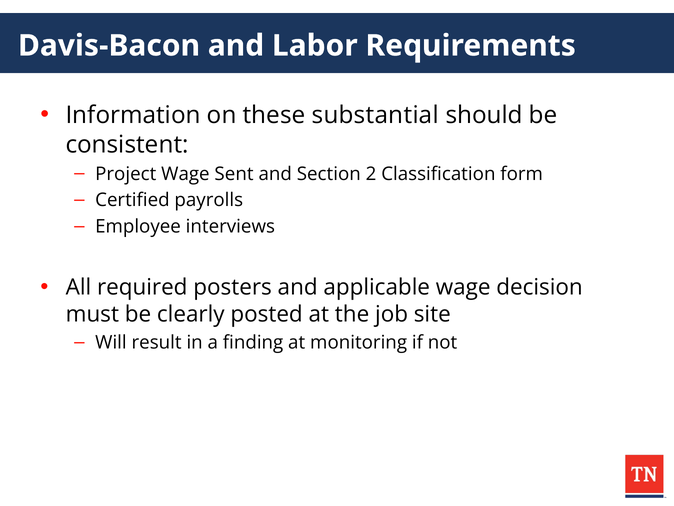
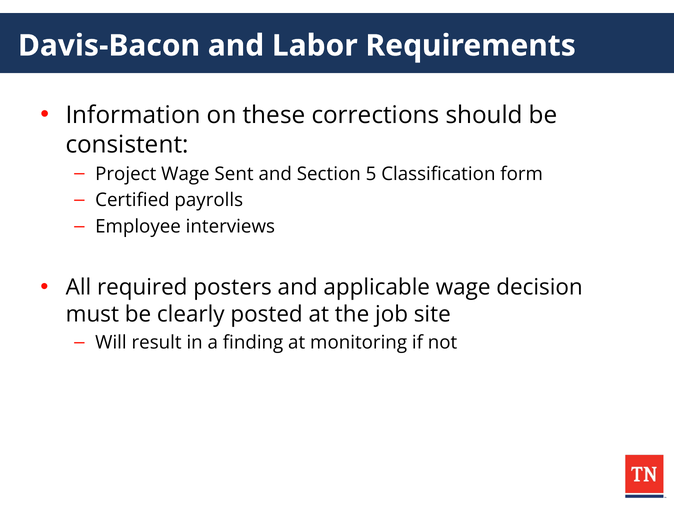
substantial: substantial -> corrections
2: 2 -> 5
